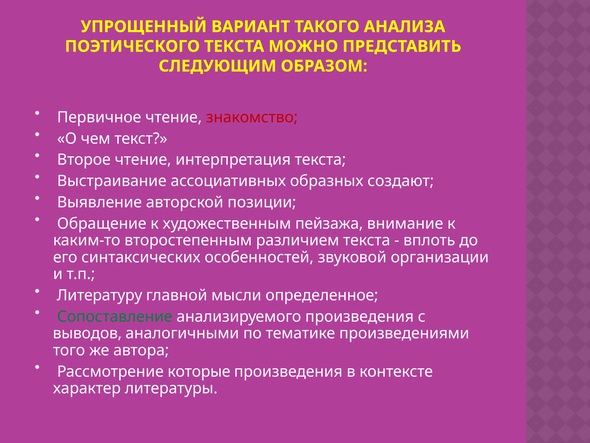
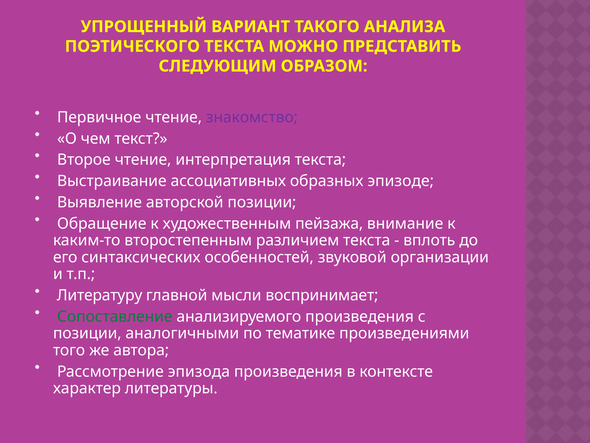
знакомство colour: red -> purple
создают: создают -> эпизоде
определенное: определенное -> воспринимает
выводов at (87, 333): выводов -> позиции
которые: которые -> эпизода
